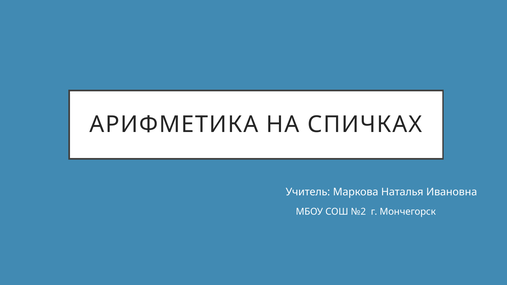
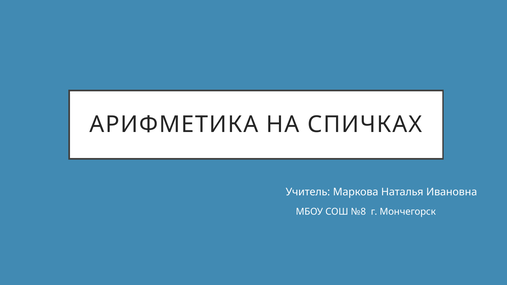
№2: №2 -> №8
